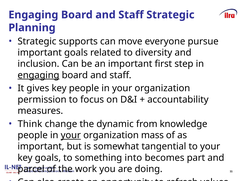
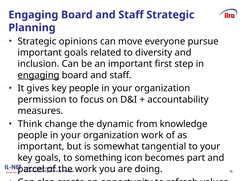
supports: supports -> opinions
your at (71, 135) underline: present -> none
organization mass: mass -> work
into: into -> icon
